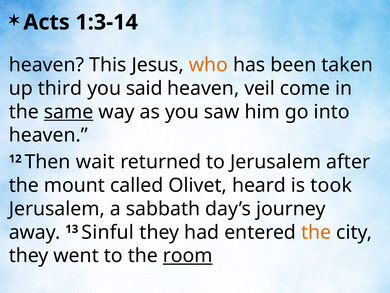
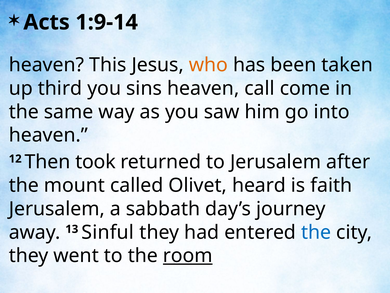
1:3-14: 1:3-14 -> 1:9-14
said: said -> sins
veil: veil -> call
same underline: present -> none
wait: wait -> took
took: took -> faith
the at (316, 232) colour: orange -> blue
